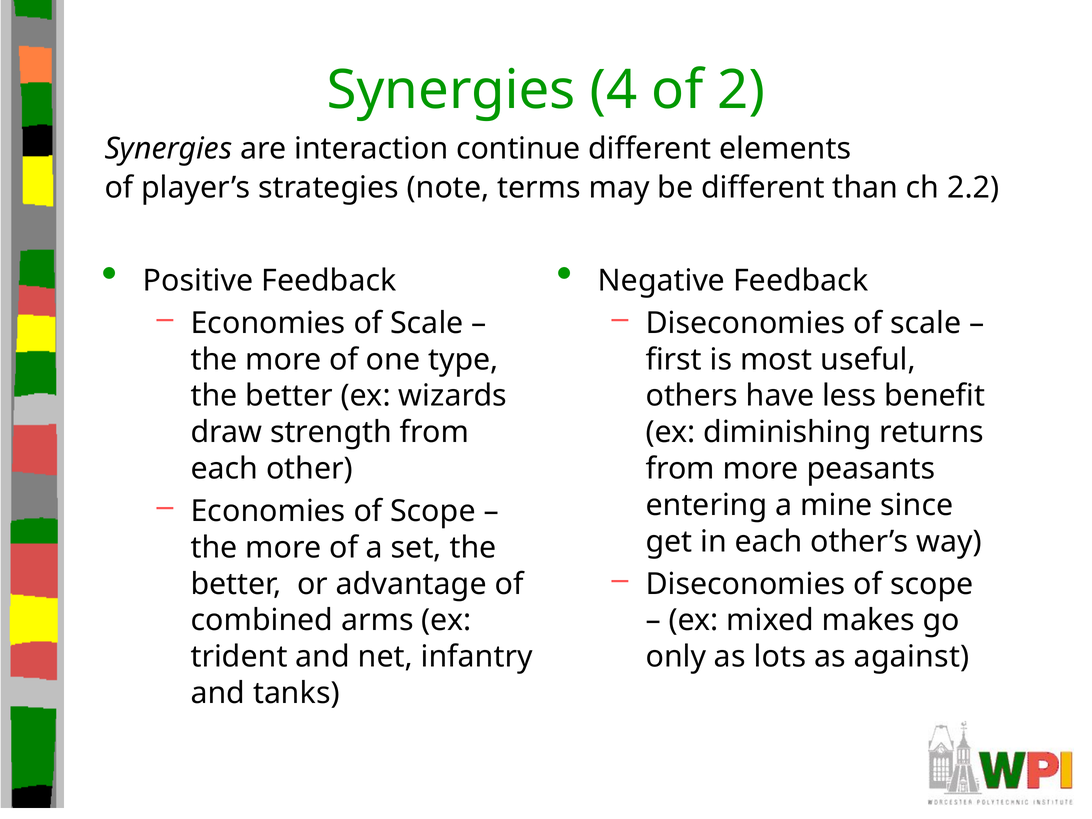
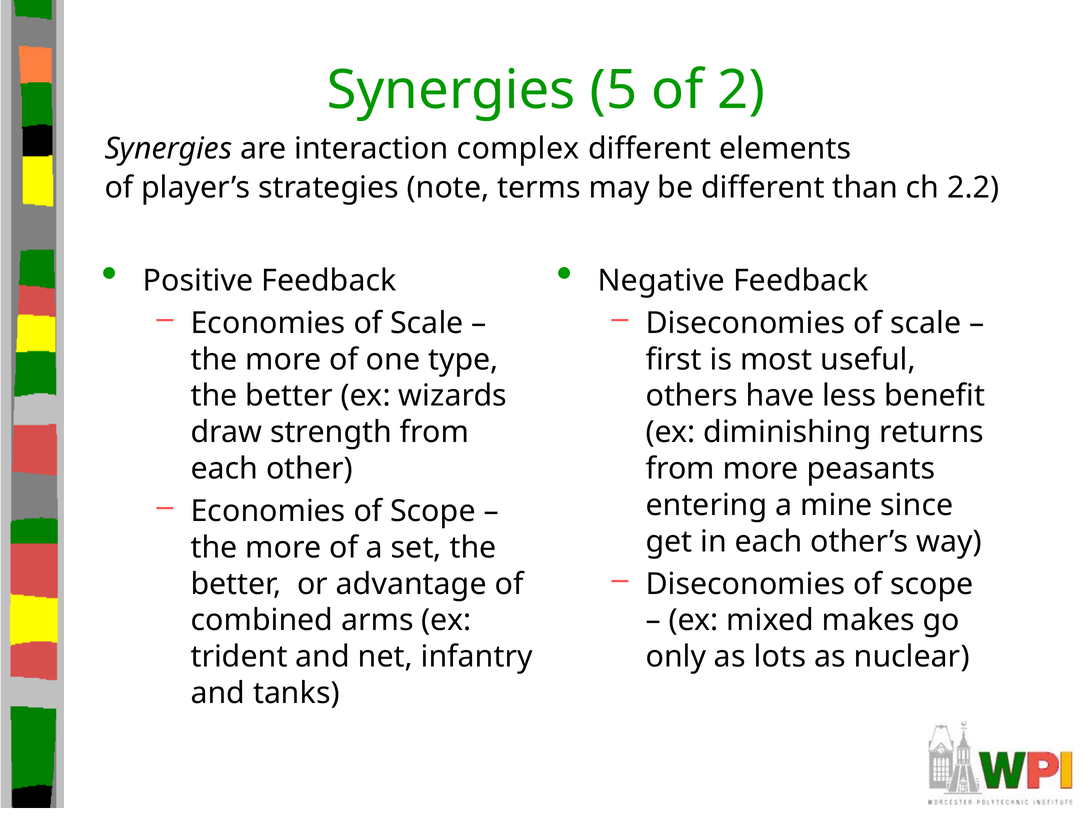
4: 4 -> 5
continue: continue -> complex
against: against -> nuclear
